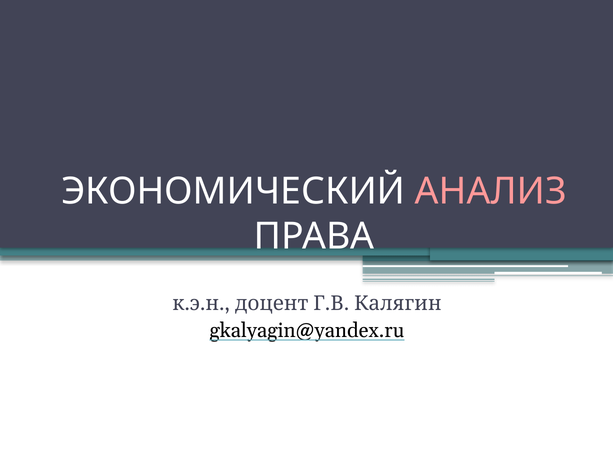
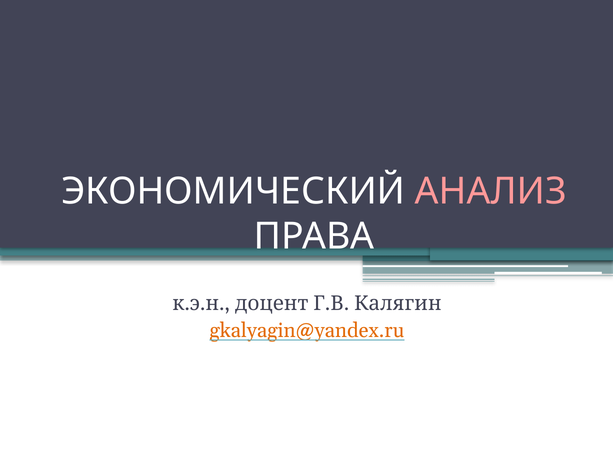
gkalyagin@yandex.ru colour: black -> orange
